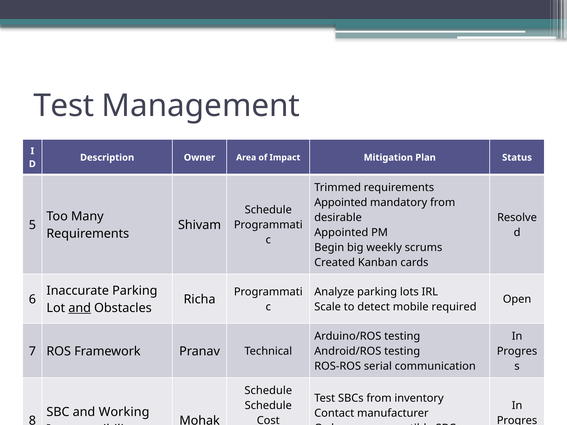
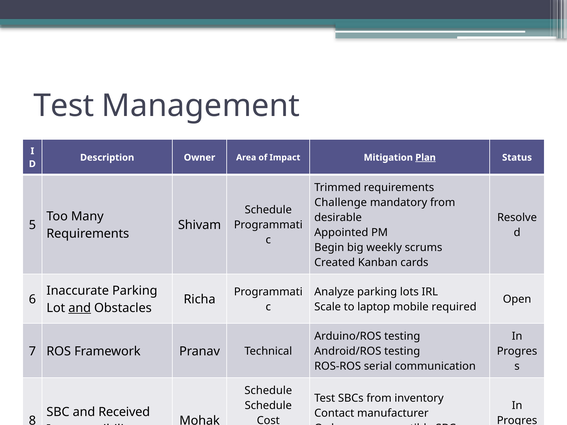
Plan underline: none -> present
Appointed at (341, 203): Appointed -> Challenge
detect: detect -> laptop
Working: Working -> Received
